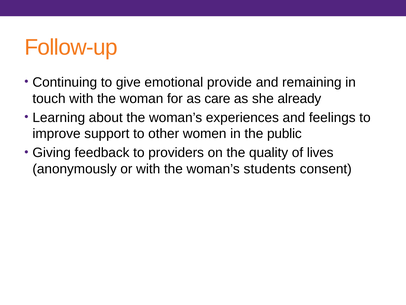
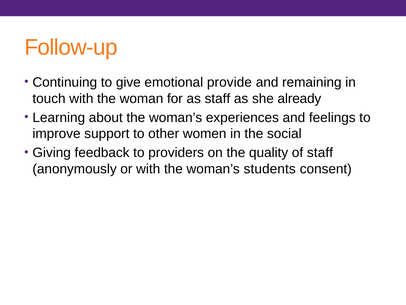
as care: care -> staff
public: public -> social
of lives: lives -> staff
